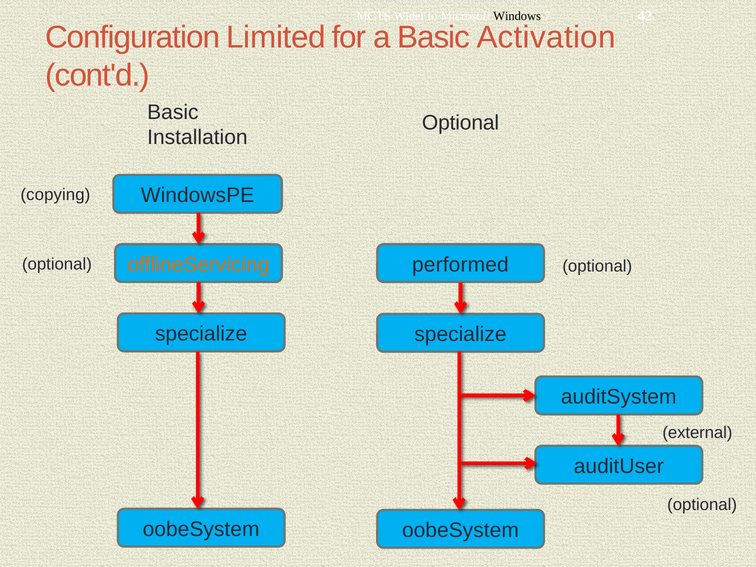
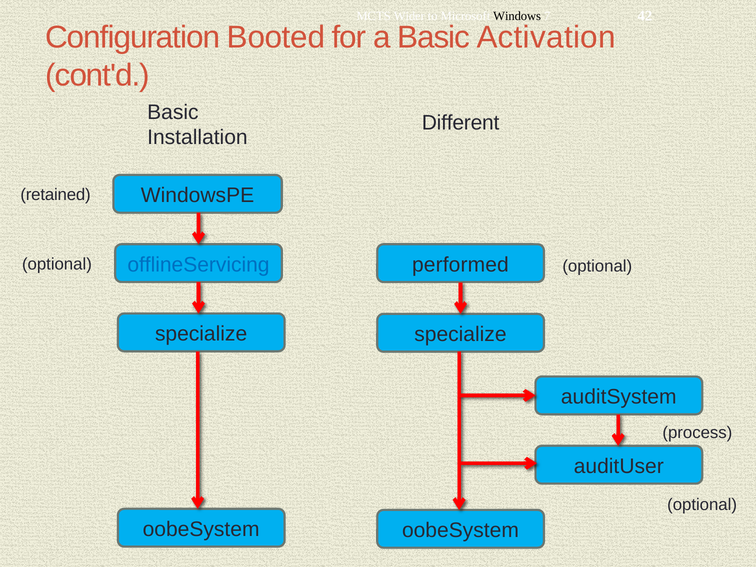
Limited: Limited -> Booted
Optional at (461, 123): Optional -> Different
copying: copying -> retained
offlineServicing colour: orange -> blue
external: external -> process
